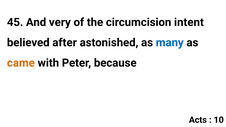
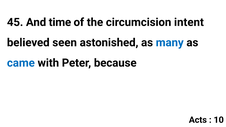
very: very -> time
after: after -> seen
came colour: orange -> blue
